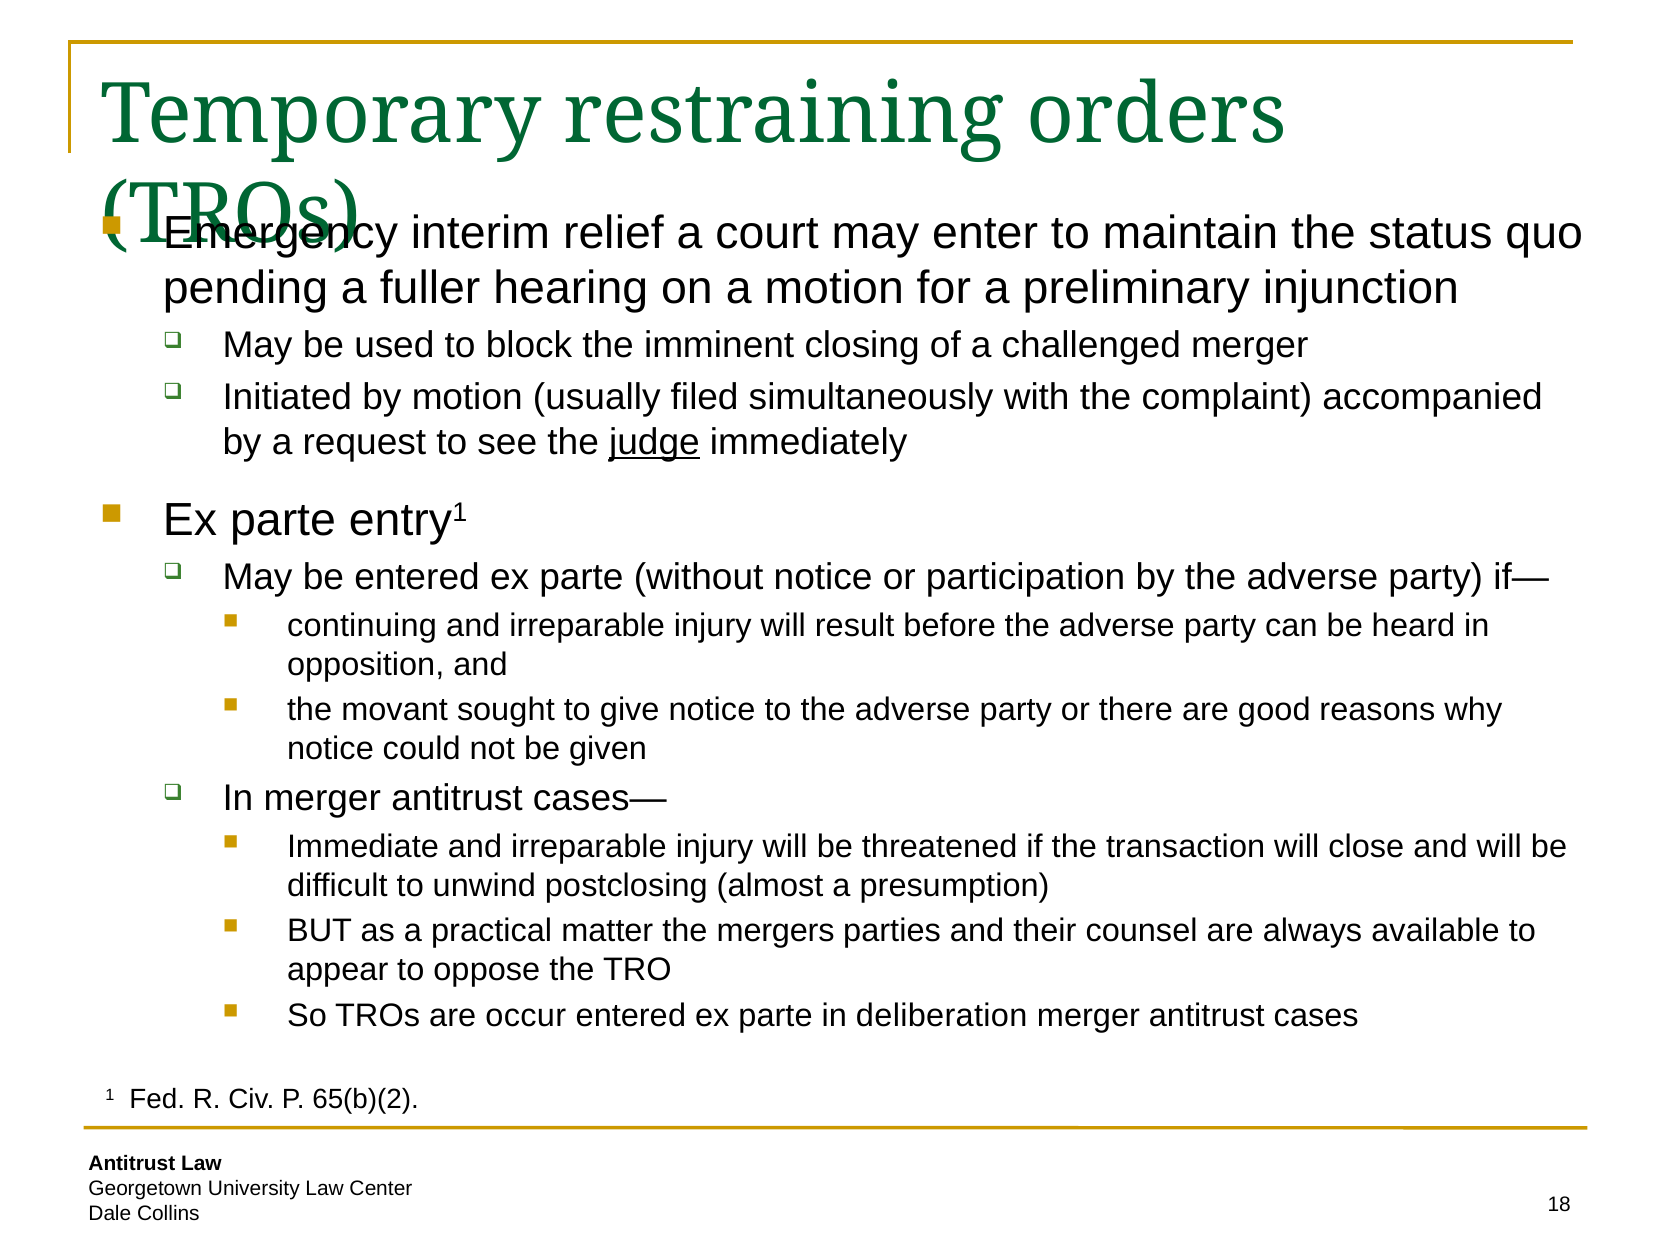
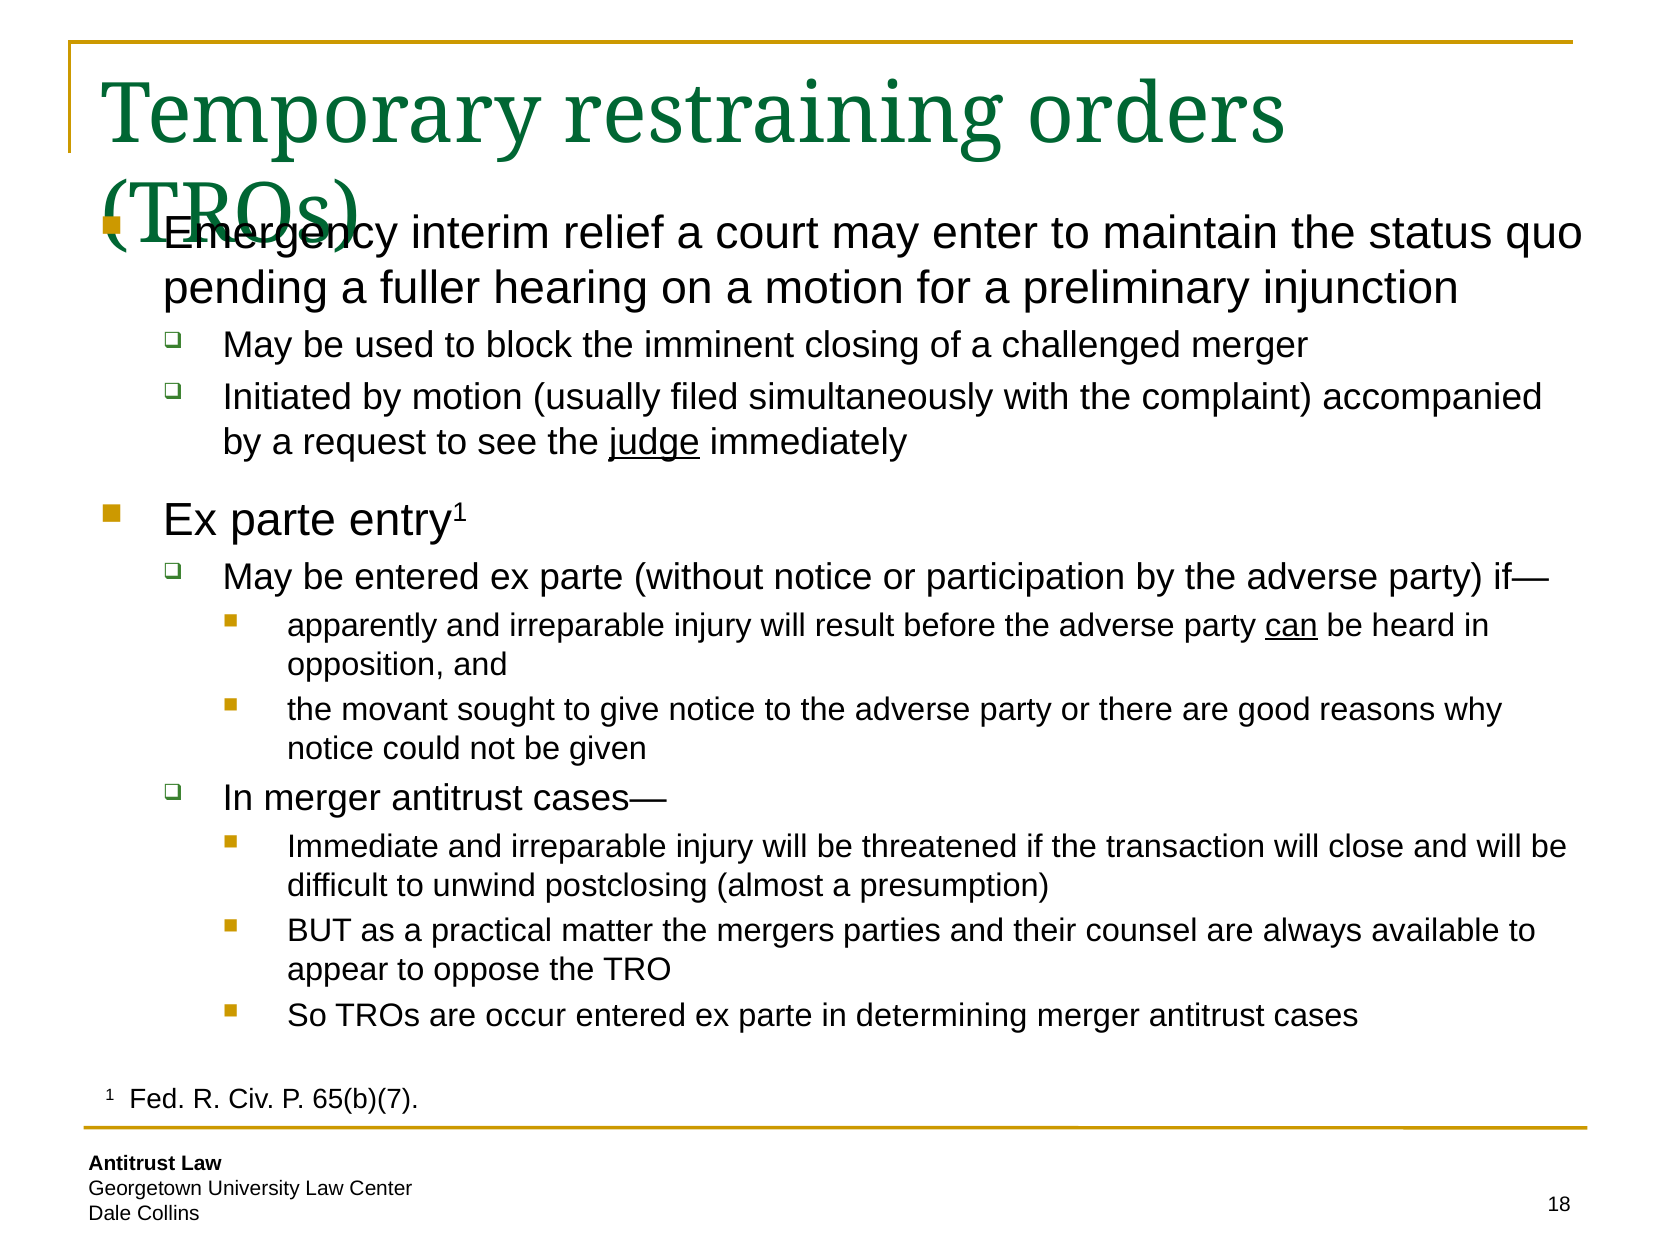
continuing: continuing -> apparently
can underline: none -> present
deliberation: deliberation -> determining
65(b)(2: 65(b)(2 -> 65(b)(7
